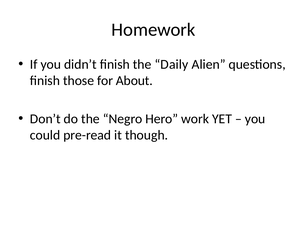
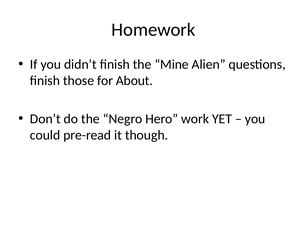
Daily: Daily -> Mine
